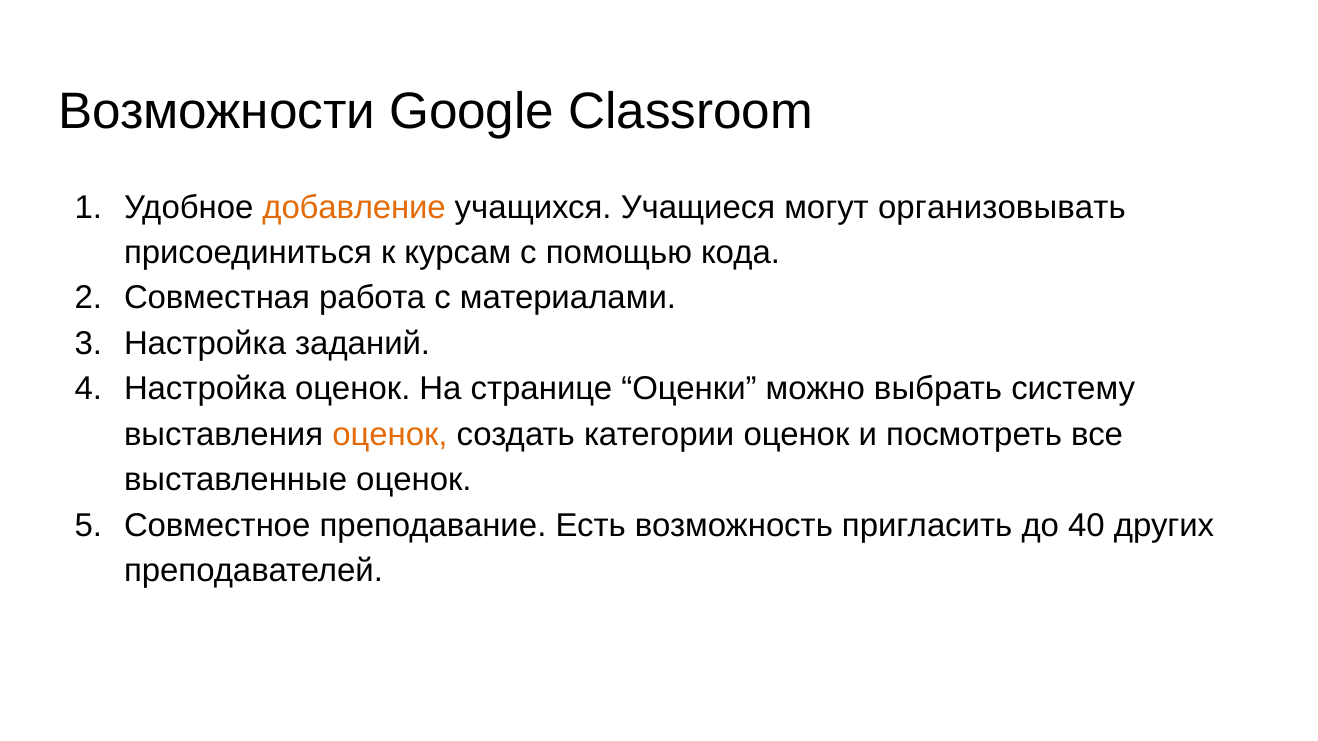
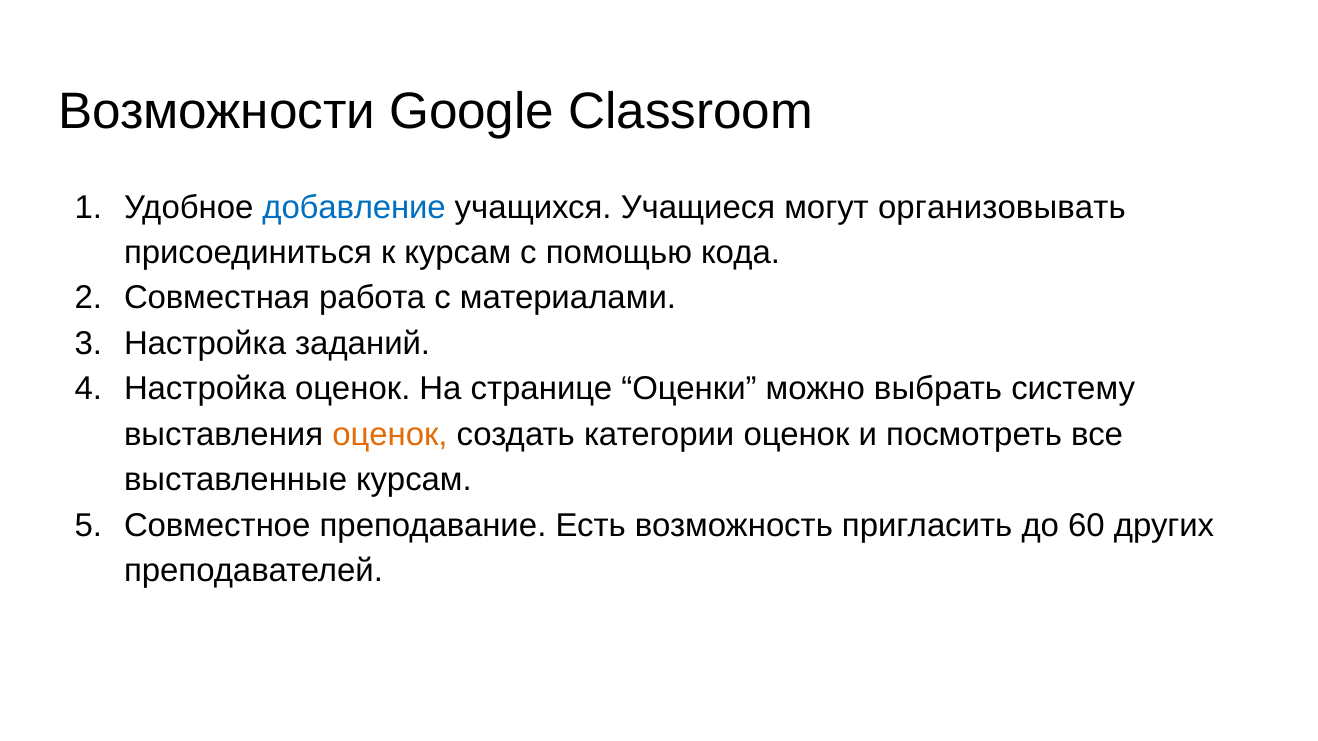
добавление colour: orange -> blue
выставленные оценок: оценок -> курсам
40: 40 -> 60
